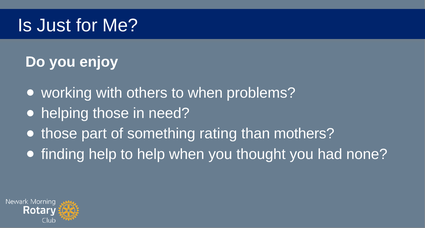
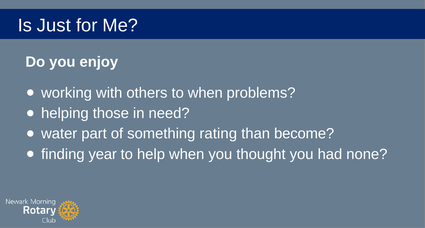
those at (59, 134): those -> water
mothers: mothers -> become
finding help: help -> year
